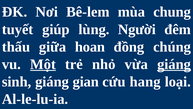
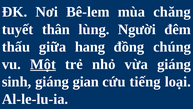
chung: chung -> chăng
giúp: giúp -> thân
hoan: hoan -> hang
giáng at (174, 64) underline: present -> none
hang: hang -> tiếng
